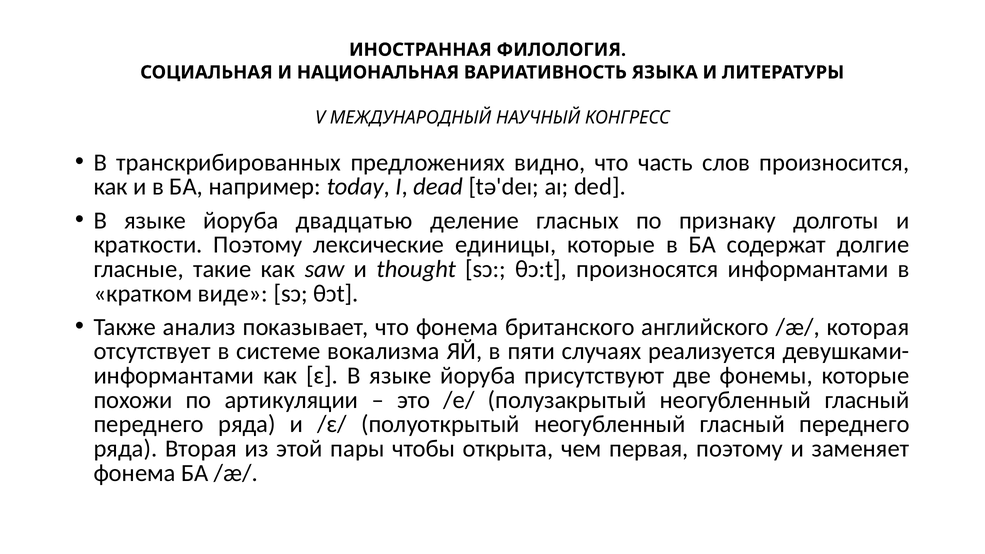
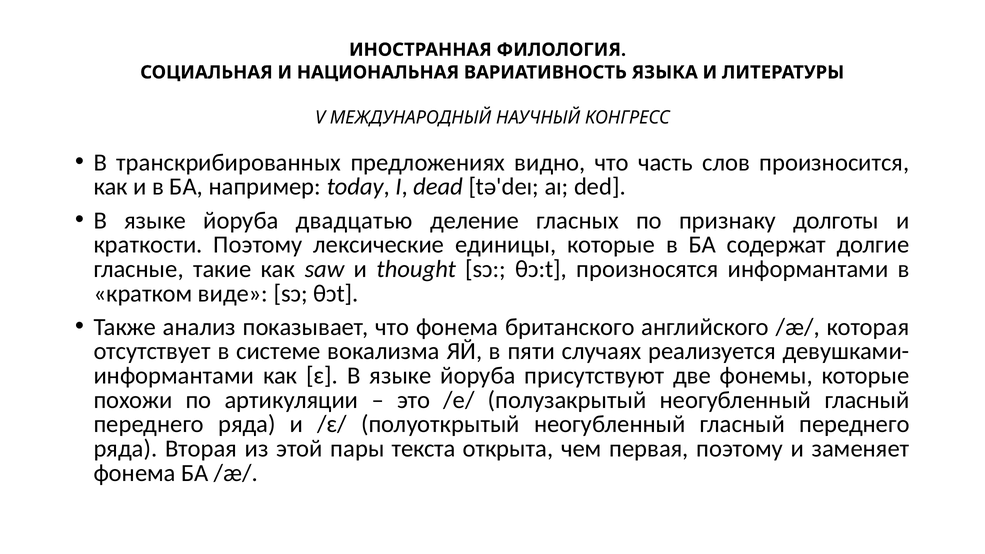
чтобы: чтобы -> текста
